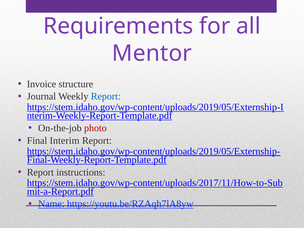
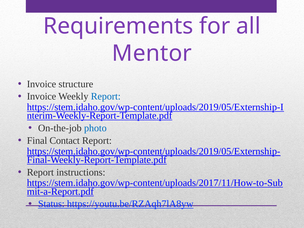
Journal at (41, 96): Journal -> Invoice
photo colour: red -> blue
Interim: Interim -> Contact
Name: Name -> Status
